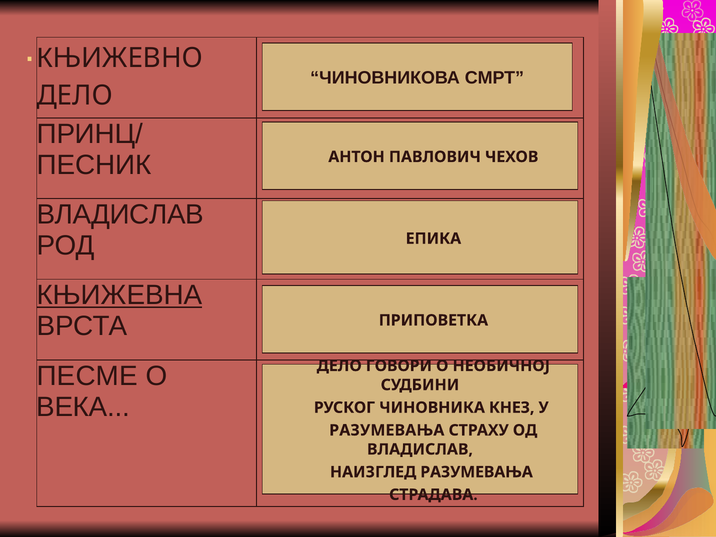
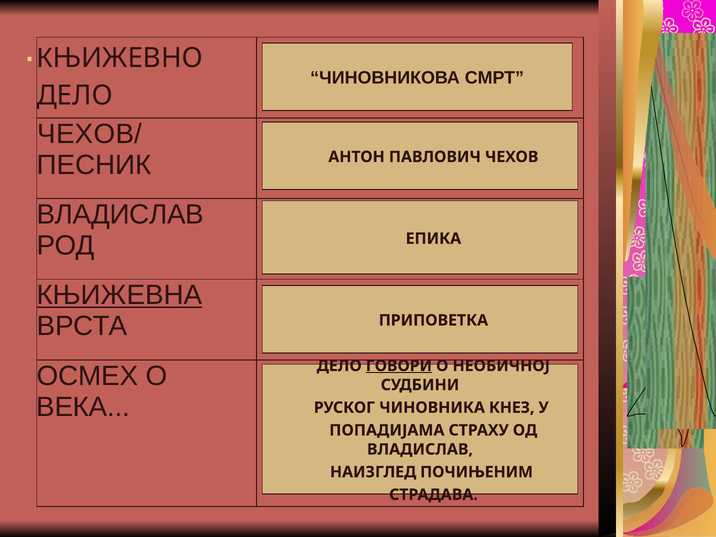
ПРИНЦ/: ПРИНЦ/ -> ЧЕХОВ/
ПЕСМЕ: ПЕСМЕ -> ОСМЕХ
ГОВОРИ underline: none -> present
РАЗУМЕВАЊА at (387, 430): РАЗУМЕВАЊА -> ПОПАДИЈАМА
НАИЗГЛЕД РАЗУМЕВАЊА: РАЗУМЕВАЊА -> ПОЧИЊЕНИМ
